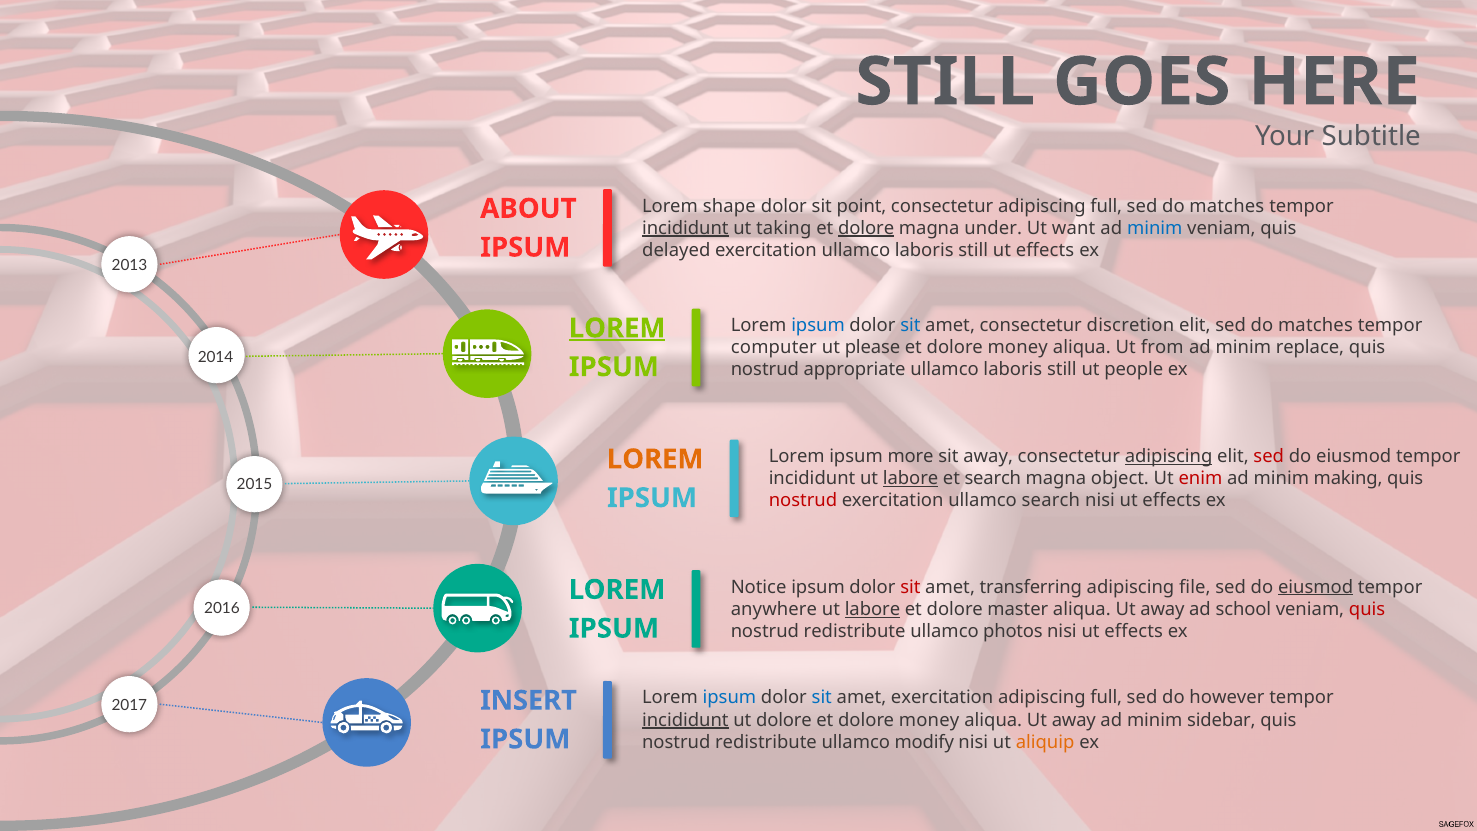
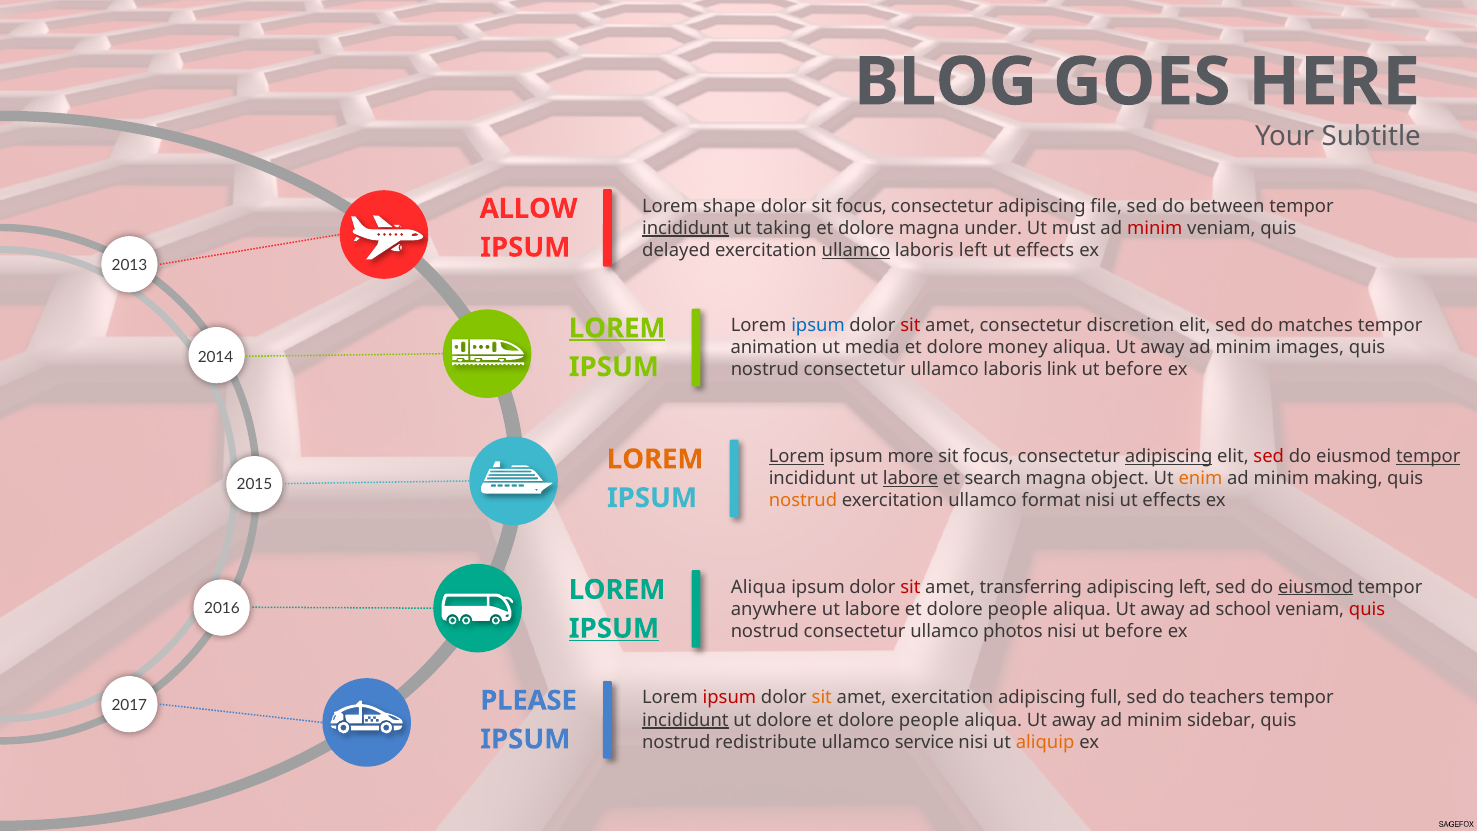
STILL at (945, 82): STILL -> BLOG
dolor sit point: point -> focus
consectetur adipiscing full: full -> file
matches at (1227, 206): matches -> between
ABOUT: ABOUT -> ALLOW
dolore at (866, 228) underline: present -> none
want: want -> must
minim at (1155, 228) colour: blue -> red
ullamco at (856, 250) underline: none -> present
still at (973, 250): still -> left
sit at (910, 325) colour: blue -> red
computer: computer -> animation
please: please -> media
from at (1162, 348): from -> away
replace: replace -> images
appropriate at (855, 370): appropriate -> consectetur
still at (1062, 370): still -> link
people at (1134, 370): people -> before
Lorem at (797, 456) underline: none -> present
away at (988, 456): away -> focus
tempor at (1428, 456) underline: none -> present
enim colour: red -> orange
nostrud at (803, 501) colour: red -> orange
ullamco search: search -> format
Notice at (759, 587): Notice -> Aliqua
adipiscing file: file -> left
labore at (872, 609) underline: present -> none
master at (1018, 609): master -> people
IPSUM at (614, 628) underline: none -> present
redistribute at (855, 631): redistribute -> consectetur
effects at (1134, 631): effects -> before
ipsum at (729, 698) colour: blue -> red
sit at (822, 698) colour: blue -> orange
however: however -> teachers
INSERT: INSERT -> PLEASE
money at (929, 720): money -> people
modify: modify -> service
